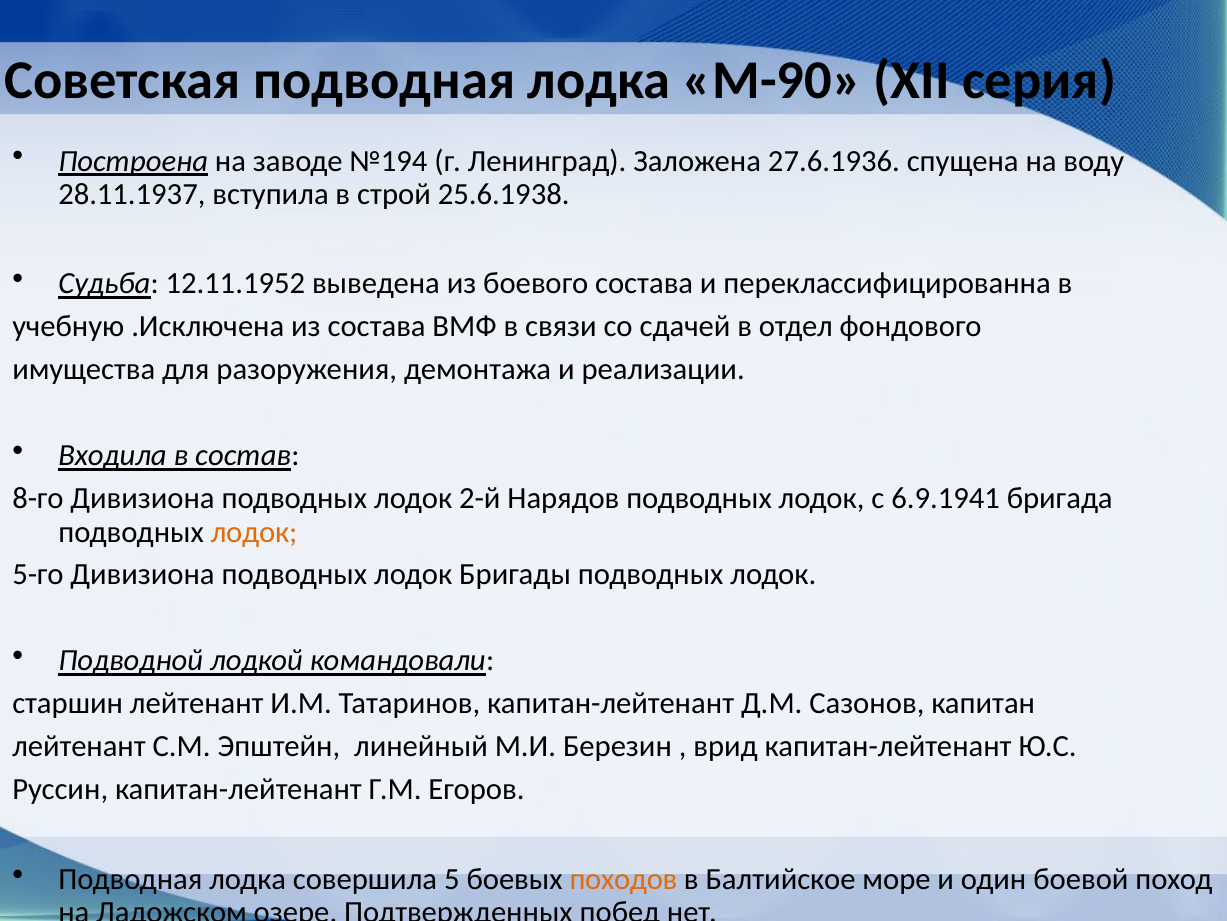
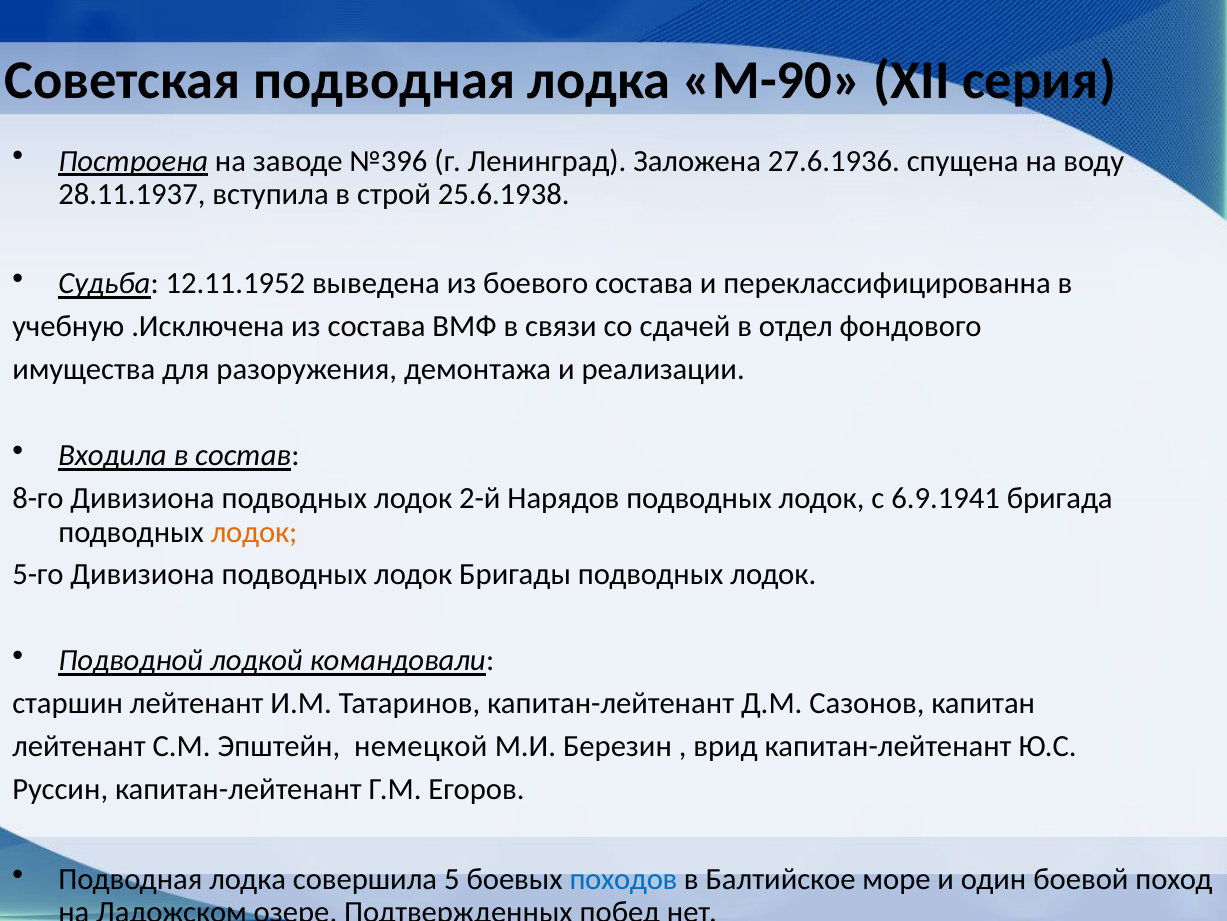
№194: №194 -> №396
линейный: линейный -> немецкой
походов colour: orange -> blue
